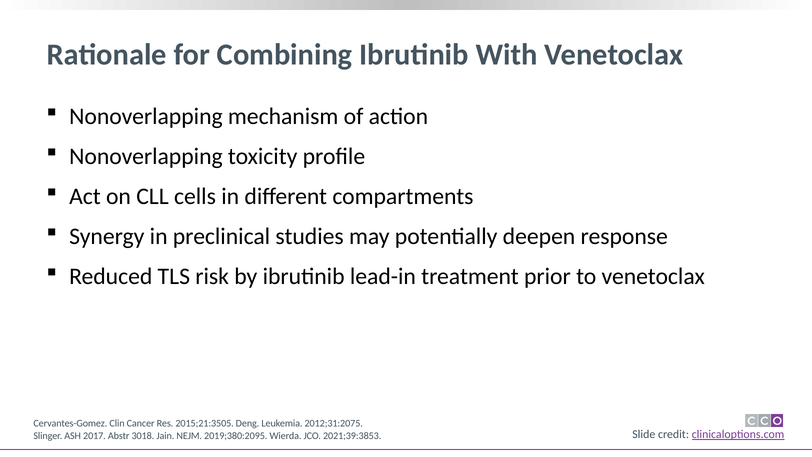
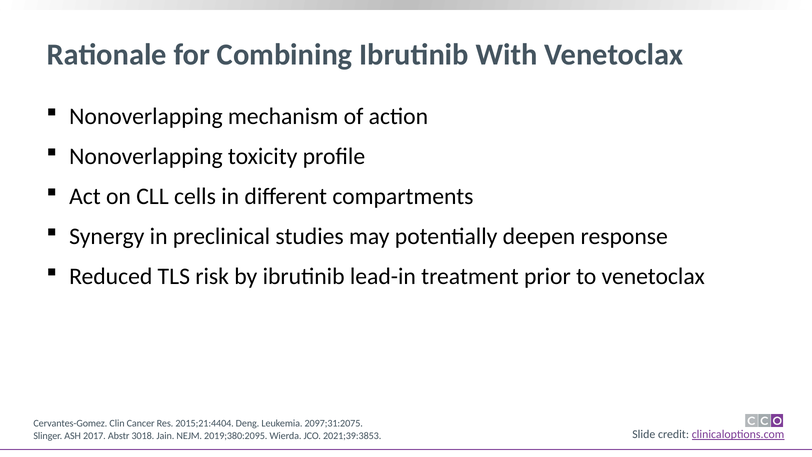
2015;21:3505: 2015;21:3505 -> 2015;21:4404
2012;31:2075: 2012;31:2075 -> 2097;31:2075
